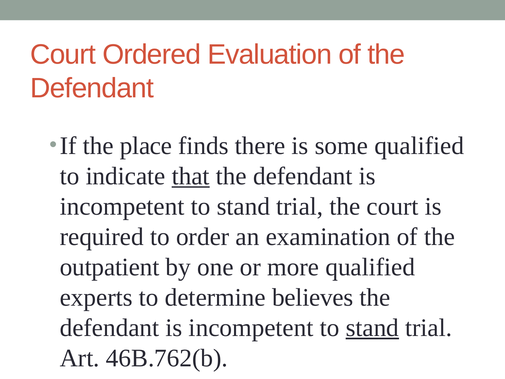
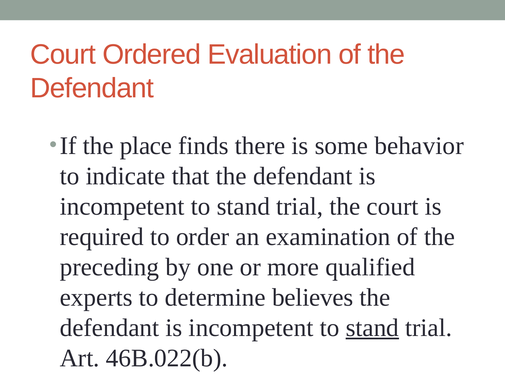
some qualified: qualified -> behavior
that underline: present -> none
outpatient: outpatient -> preceding
46B.762(b: 46B.762(b -> 46B.022(b
